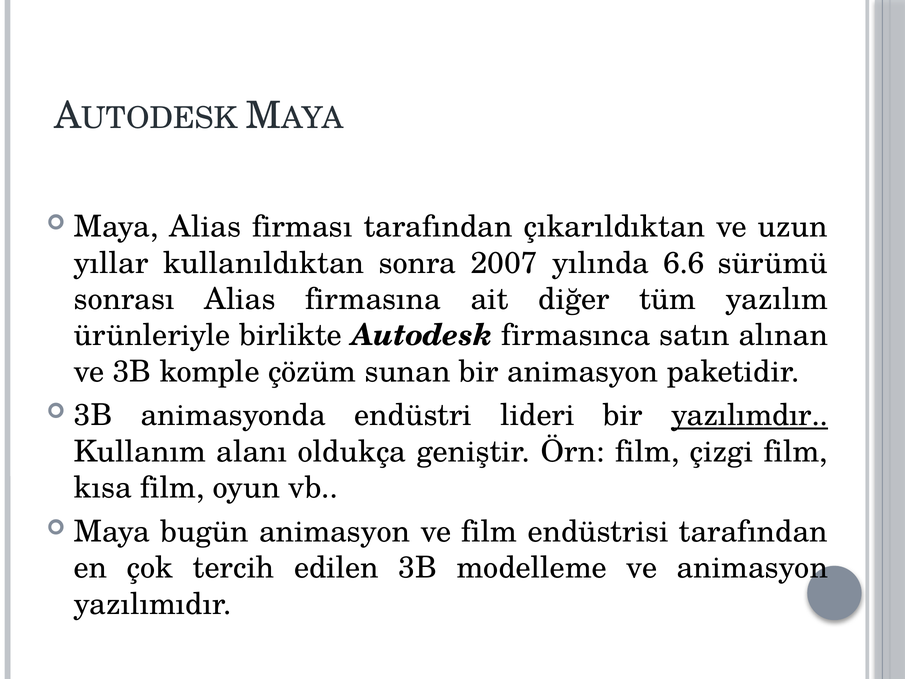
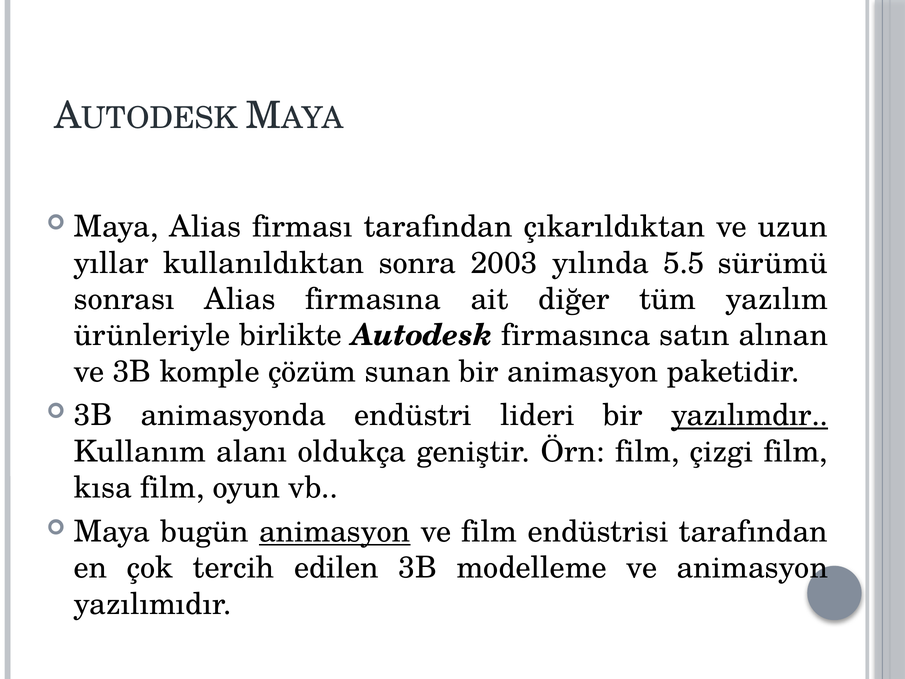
2007: 2007 -> 2003
6.6: 6.6 -> 5.5
animasyon at (335, 532) underline: none -> present
